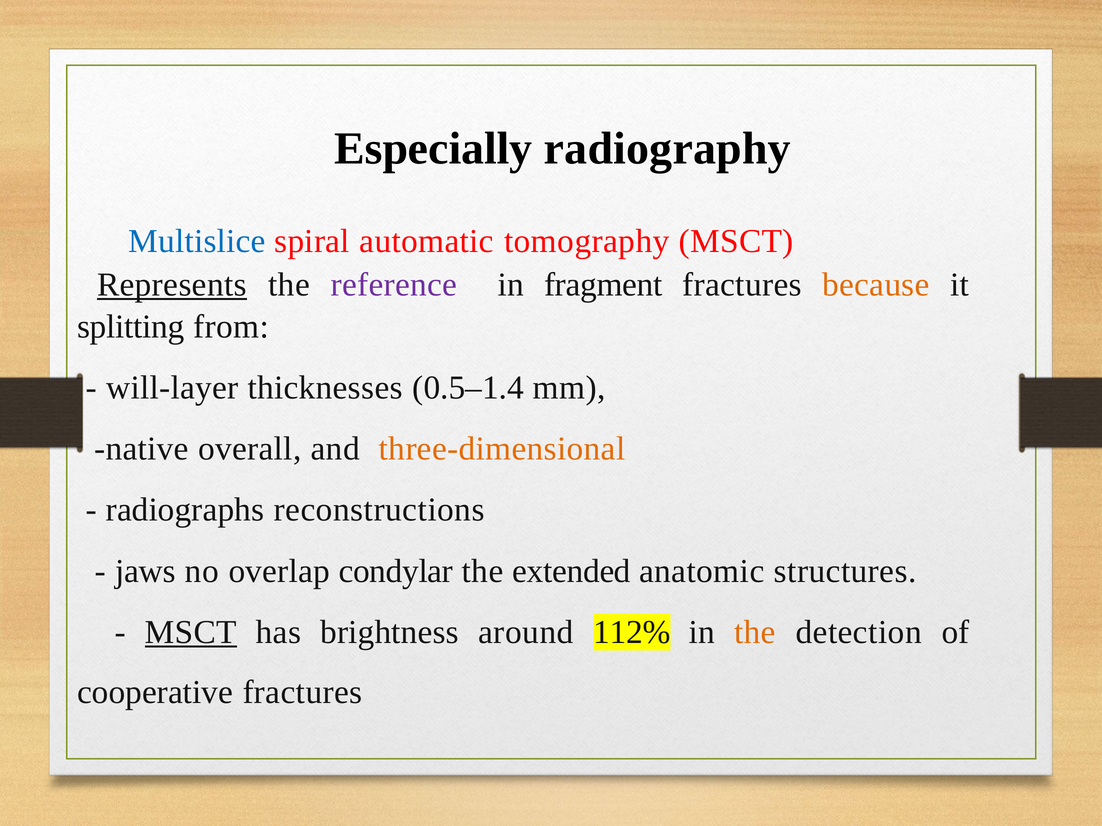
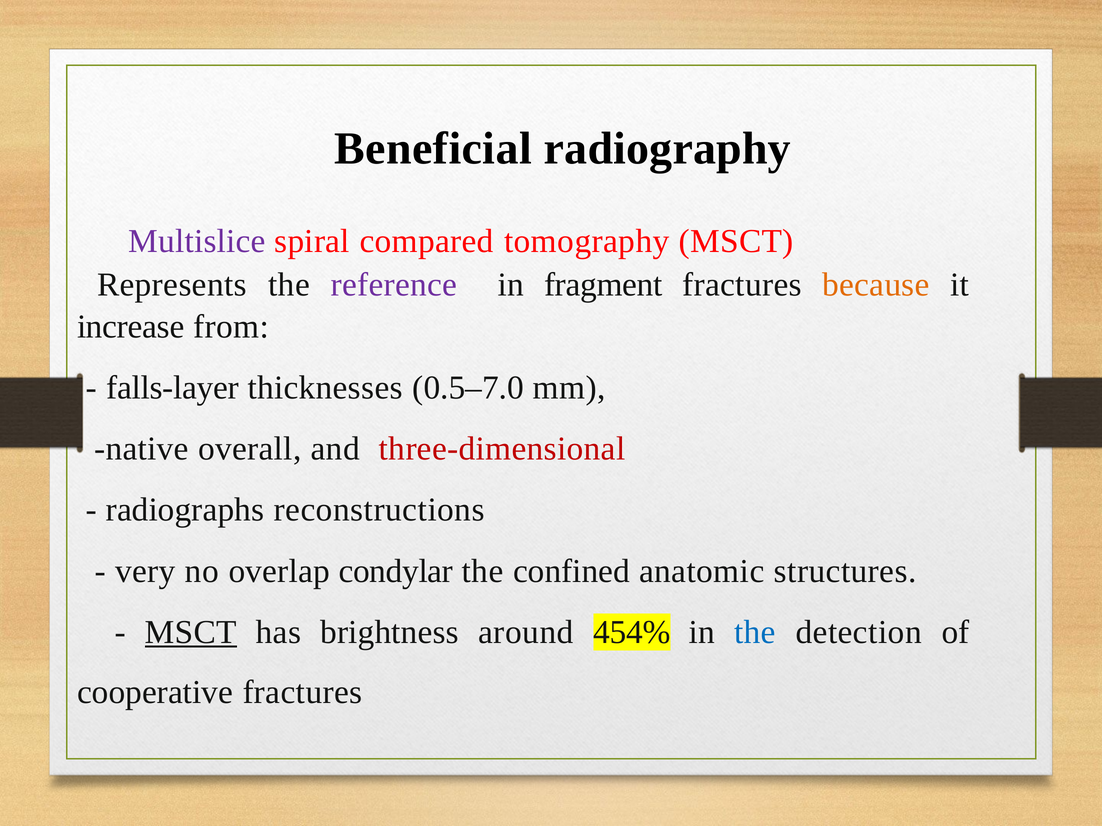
Especially: Especially -> Beneficial
Multislice colour: blue -> purple
automatic: automatic -> compared
Represents underline: present -> none
splitting: splitting -> increase
will-layer: will-layer -> falls-layer
0.5–1.4: 0.5–1.4 -> 0.5–7.0
three-dimensional colour: orange -> red
jaws: jaws -> very
extended: extended -> confined
112%: 112% -> 454%
the at (755, 633) colour: orange -> blue
